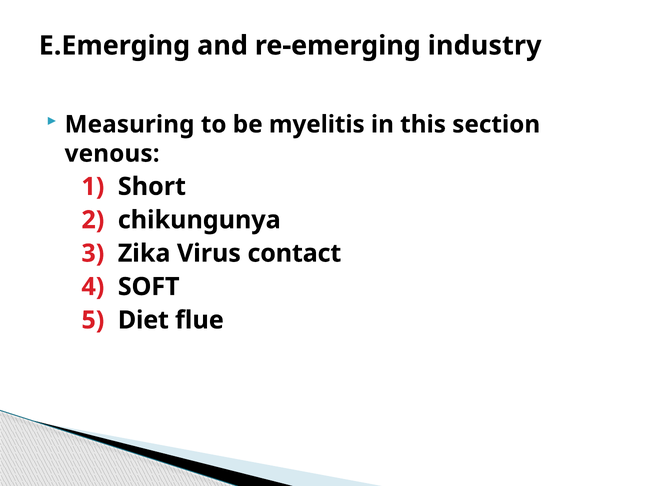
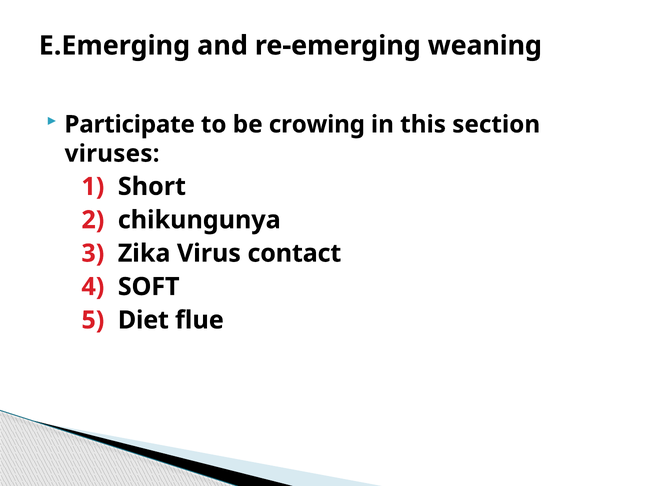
industry: industry -> weaning
Measuring: Measuring -> Participate
myelitis: myelitis -> crowing
venous: venous -> viruses
